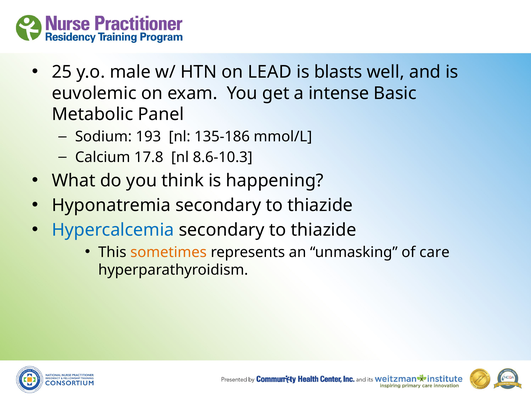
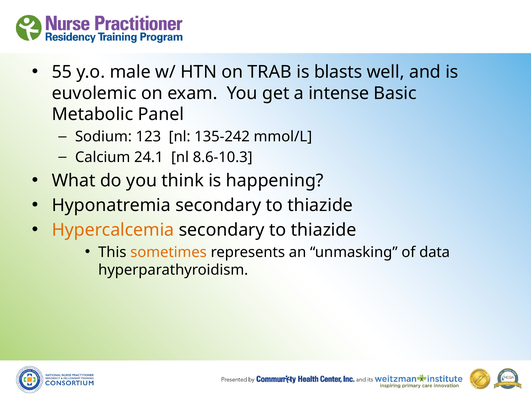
25: 25 -> 55
LEAD: LEAD -> TRAB
193: 193 -> 123
135-186: 135-186 -> 135-242
17.8: 17.8 -> 24.1
Hypercalcemia colour: blue -> orange
care: care -> data
